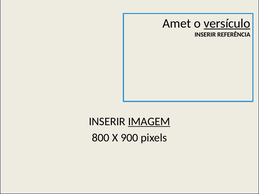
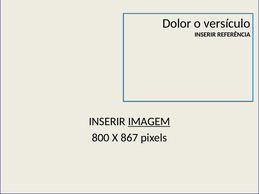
Amet: Amet -> Dolor
versículo underline: present -> none
900: 900 -> 867
